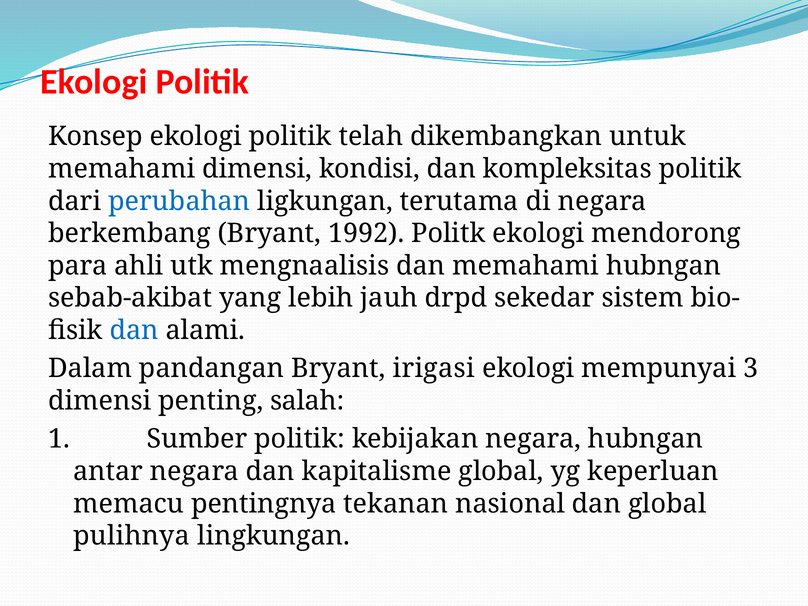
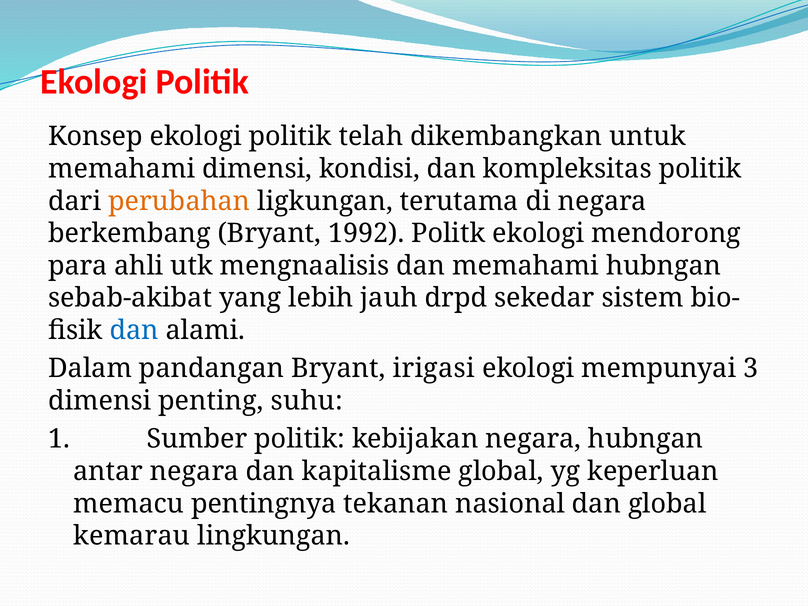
perubahan colour: blue -> orange
salah: salah -> suhu
pulihnya: pulihnya -> kemarau
